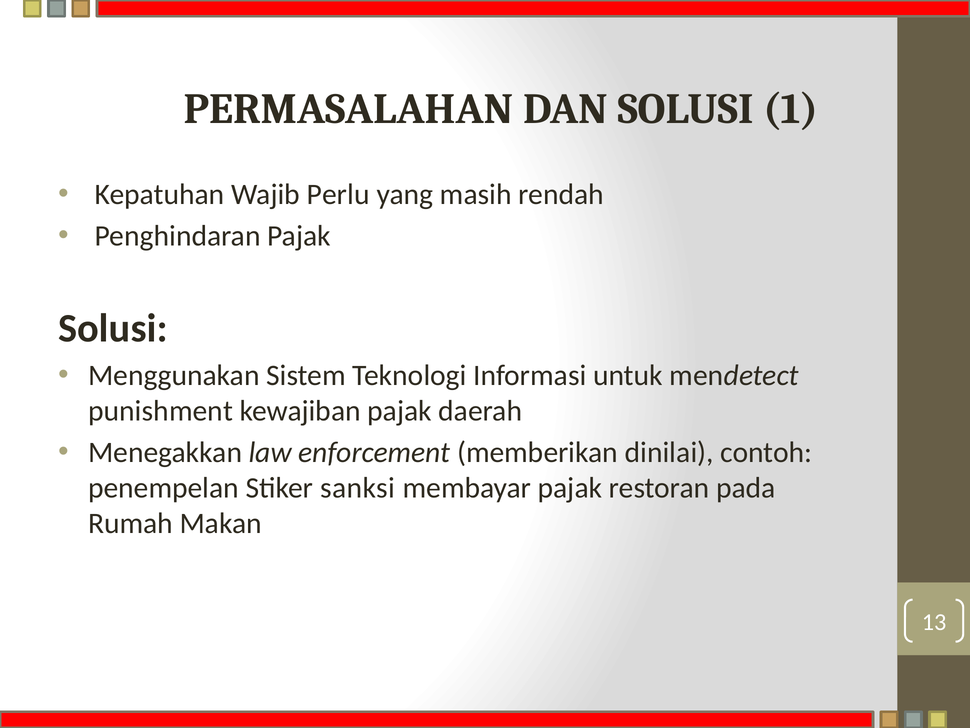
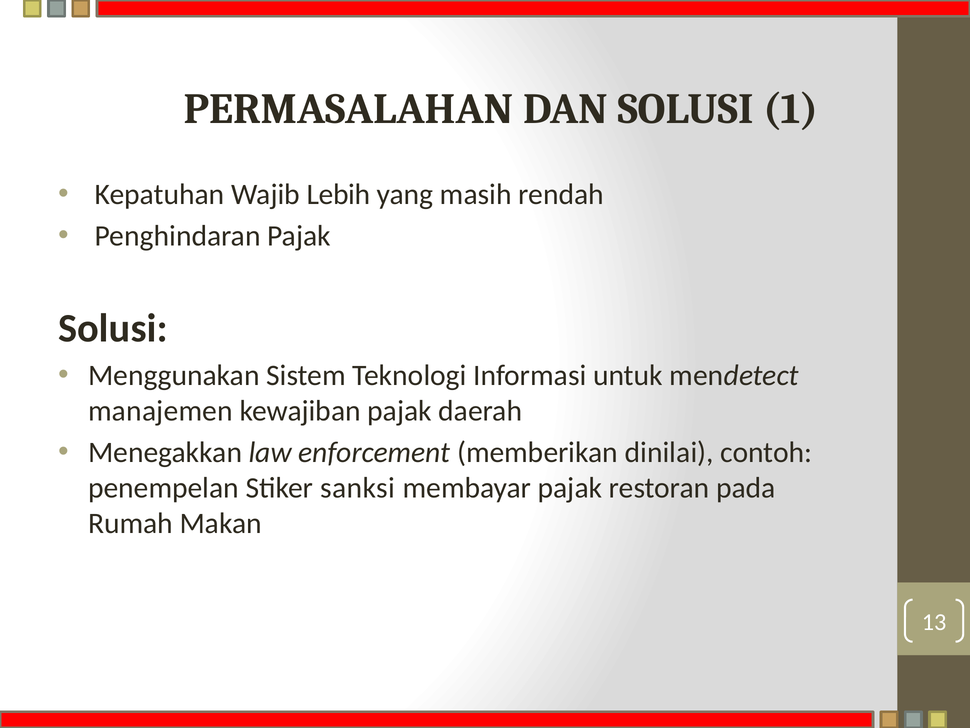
Perlu: Perlu -> Lebih
punishment: punishment -> manajemen
